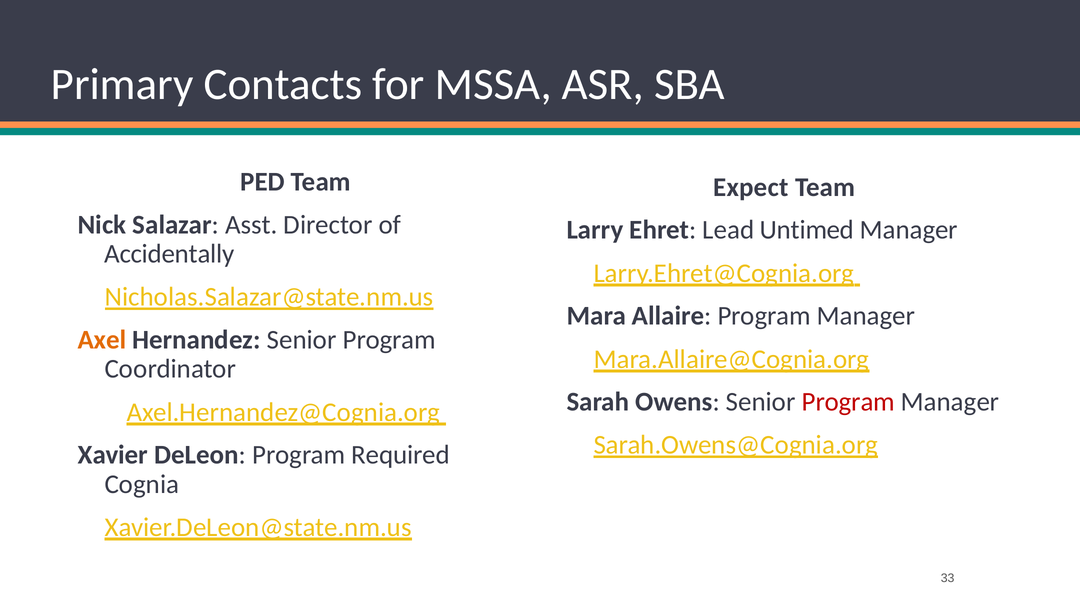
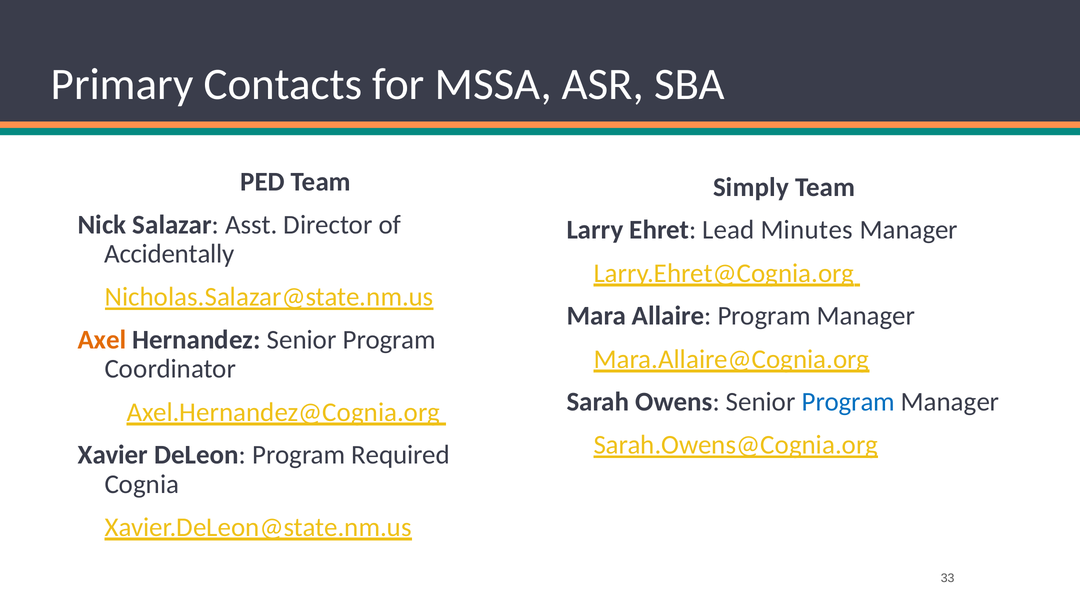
Expect: Expect -> Simply
Untimed: Untimed -> Minutes
Program at (848, 402) colour: red -> blue
